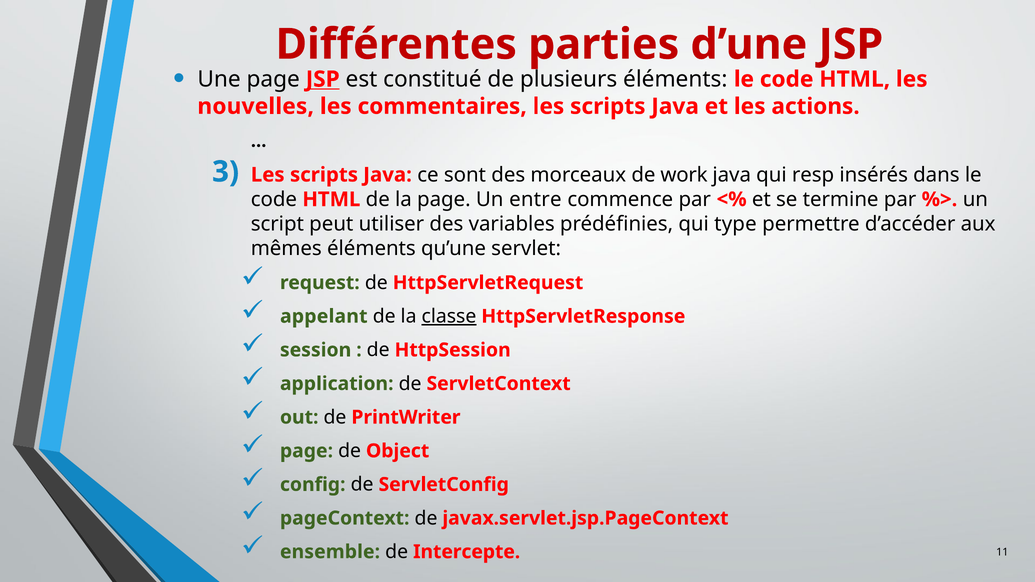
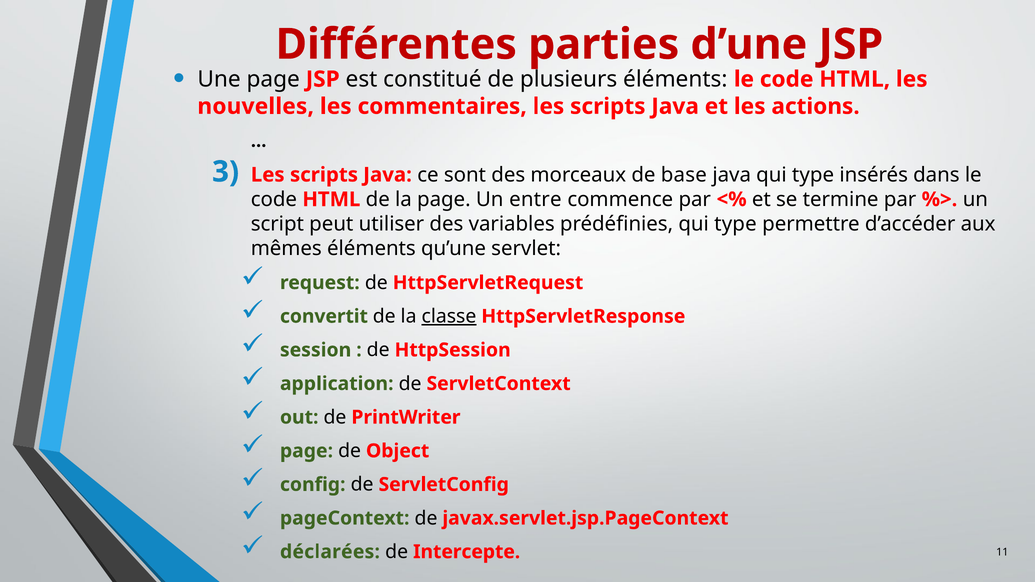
JSP at (323, 79) underline: present -> none
work: work -> base
java qui resp: resp -> type
appelant: appelant -> convertit
ensemble: ensemble -> déclarées
